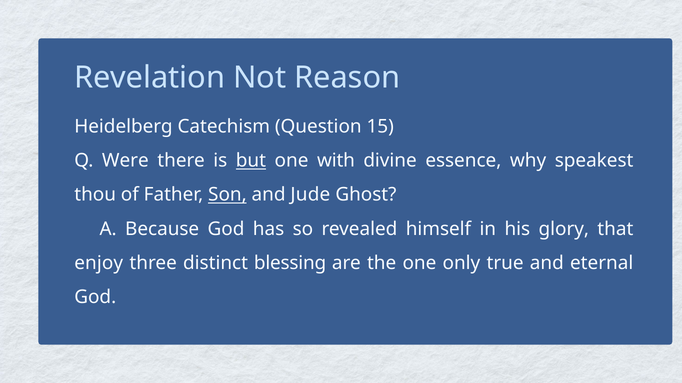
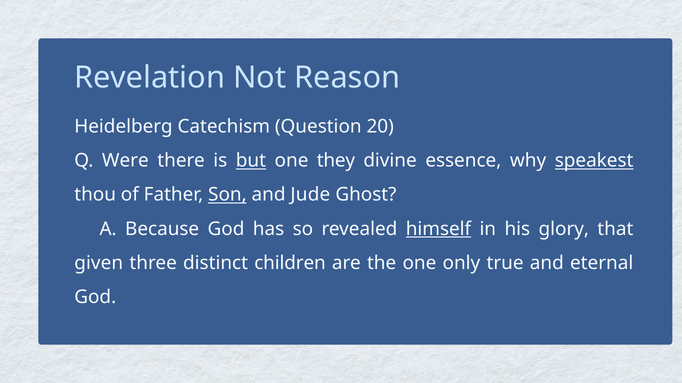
15: 15 -> 20
with: with -> they
speakest underline: none -> present
himself underline: none -> present
enjoy: enjoy -> given
blessing: blessing -> children
